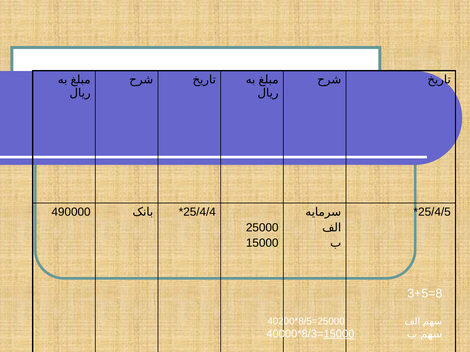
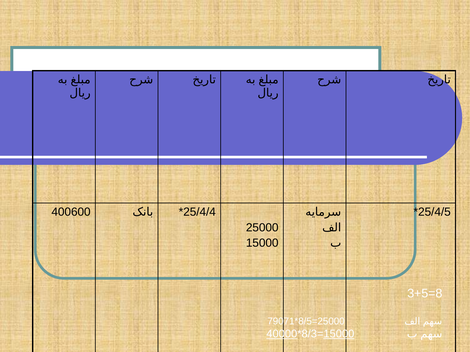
490000: 490000 -> 400600
40200: 40200 -> 79071
40000 underline: none -> present
